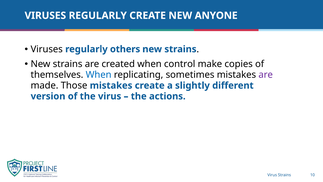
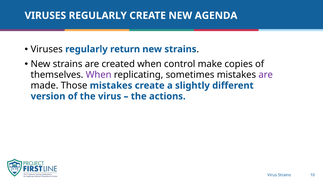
ANYONE: ANYONE -> AGENDA
others: others -> return
When at (99, 75) colour: blue -> purple
